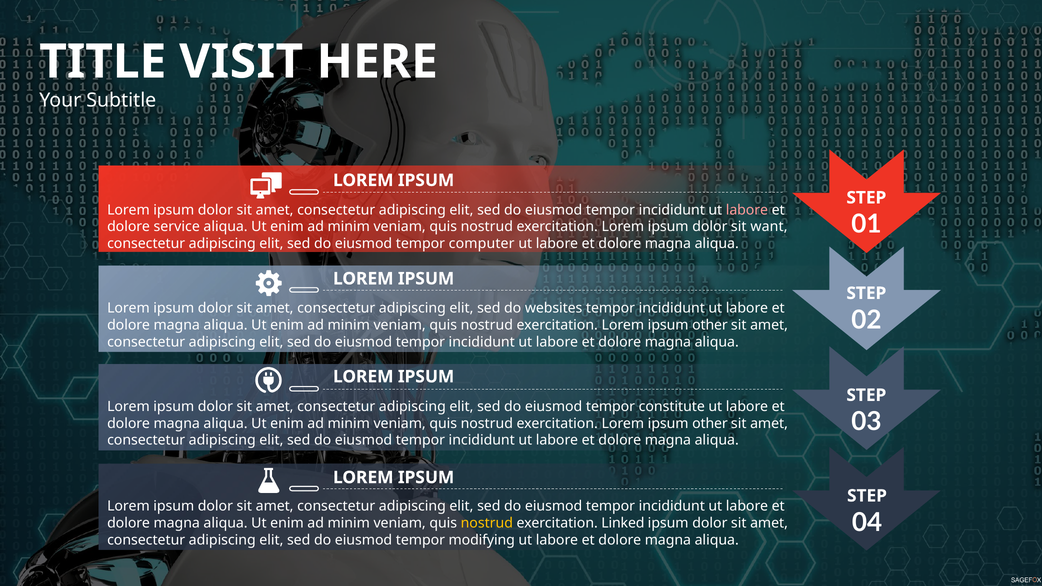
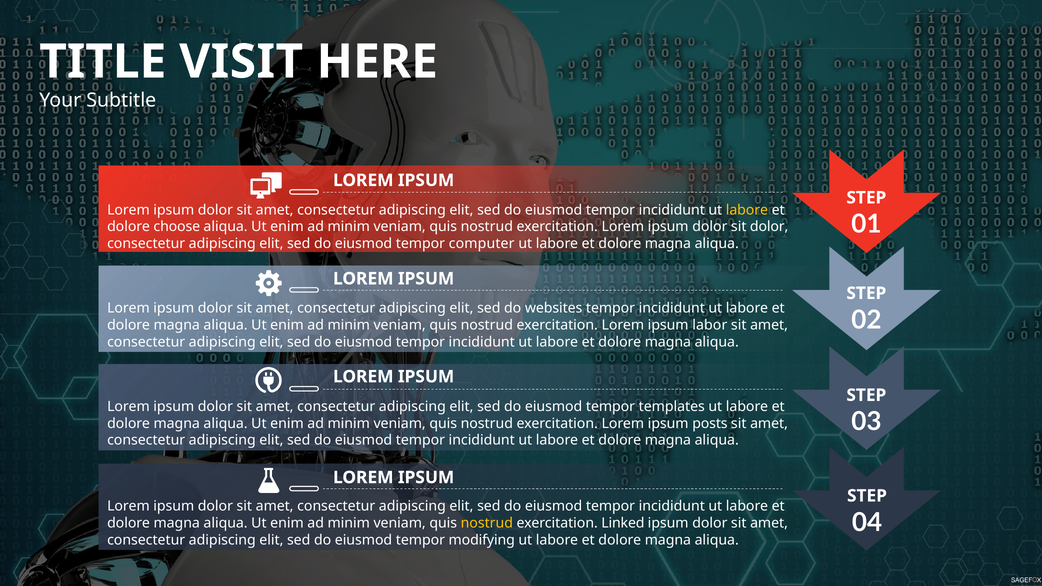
labore at (747, 210) colour: pink -> yellow
service: service -> choose
sit want: want -> dolor
other at (710, 325): other -> labor
constitute: constitute -> templates
other at (710, 423): other -> posts
